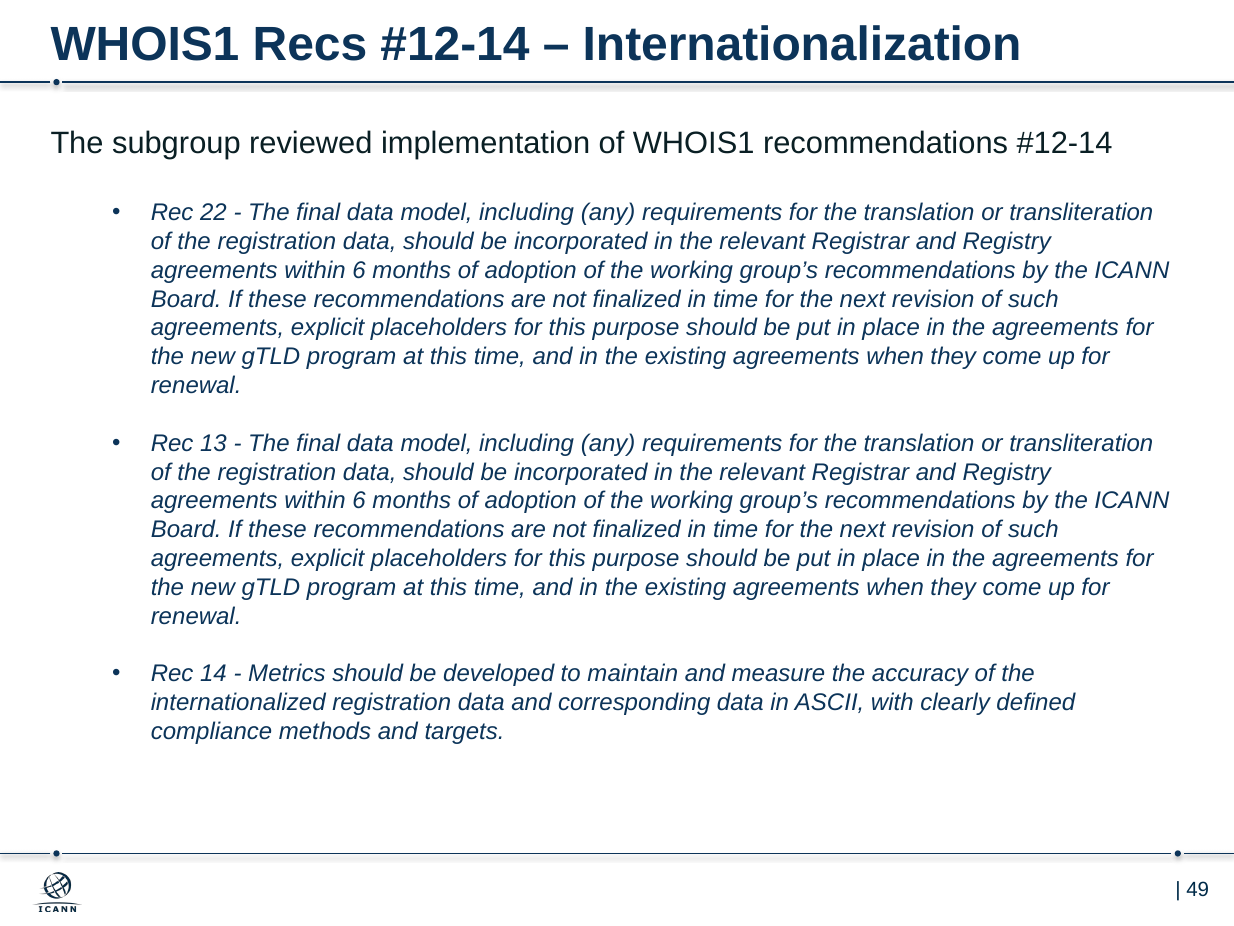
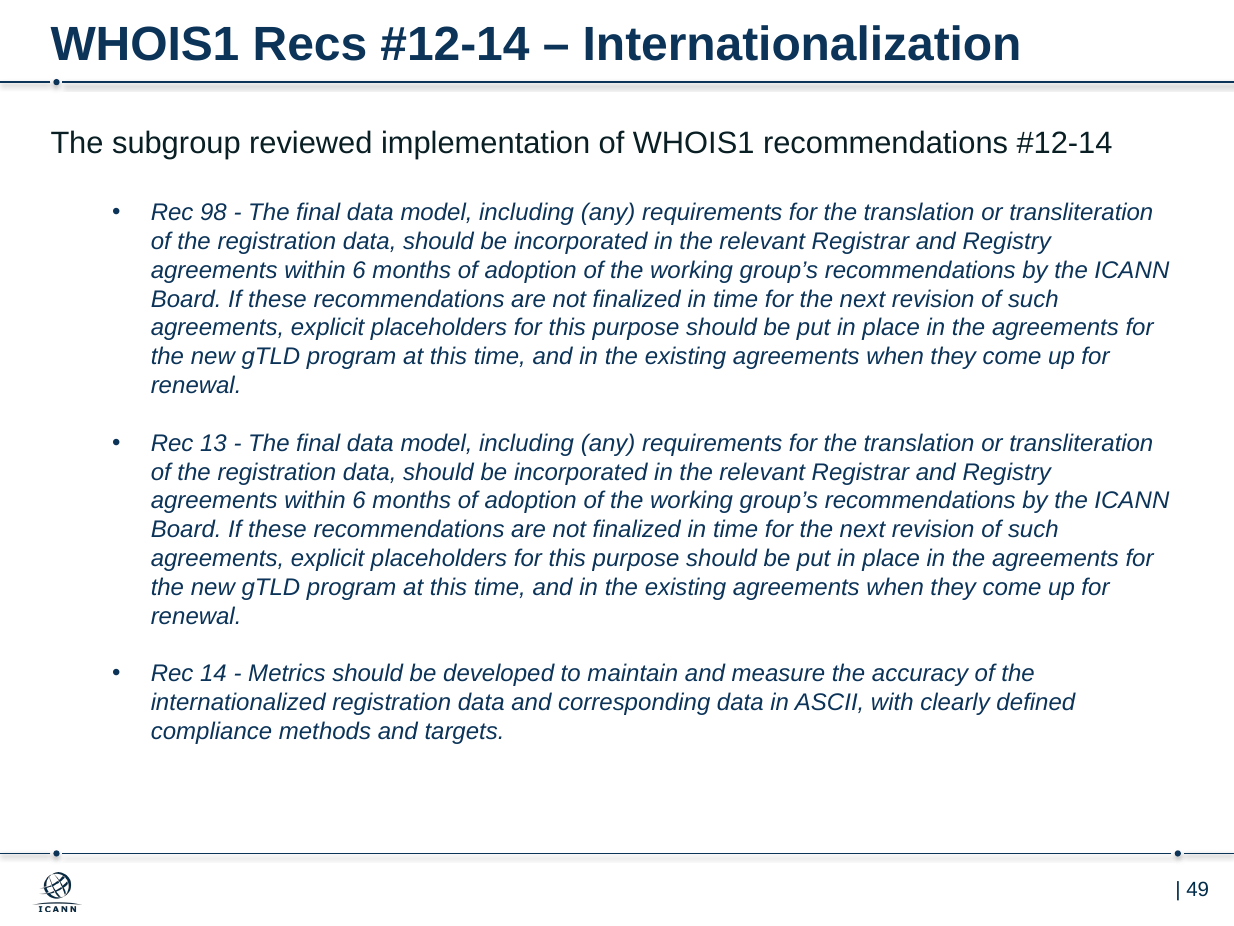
22: 22 -> 98
